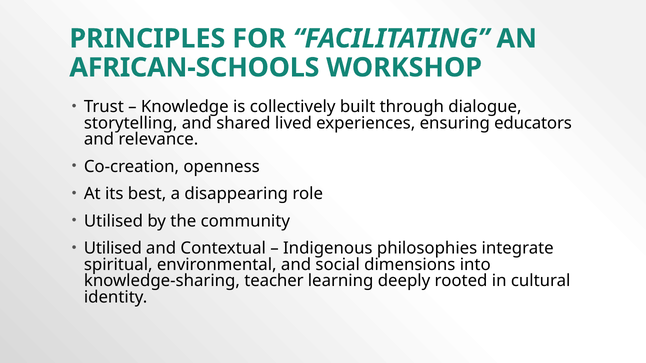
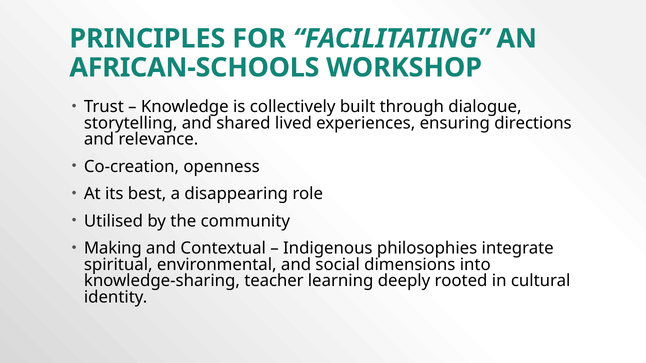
educators: educators -> directions
Utilised at (113, 249): Utilised -> Making
